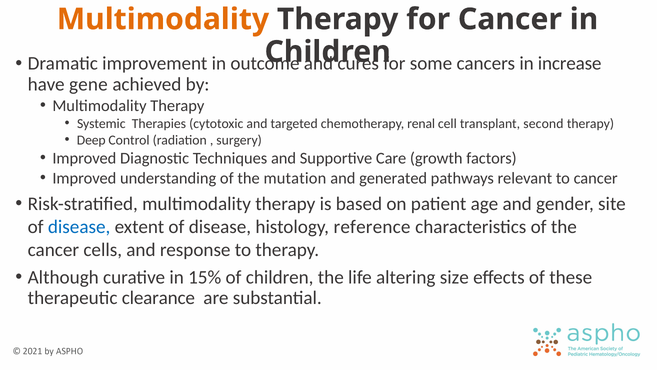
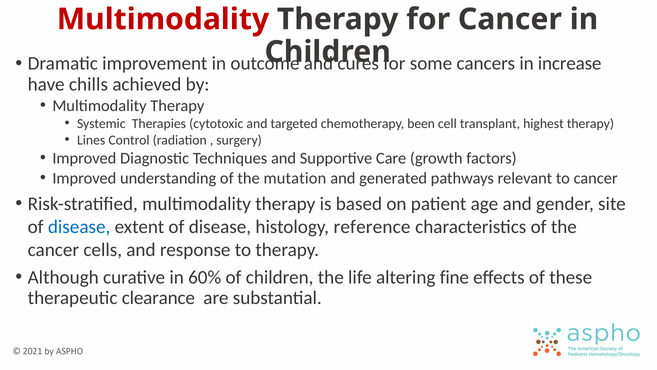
Multimodality at (163, 19) colour: orange -> red
gene: gene -> chills
renal: renal -> been
second: second -> highest
Deep: Deep -> Lines
15%: 15% -> 60%
size: size -> fine
